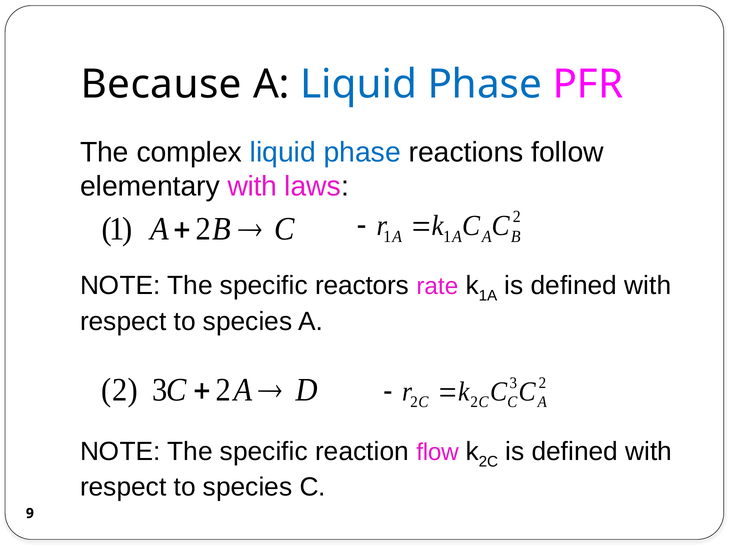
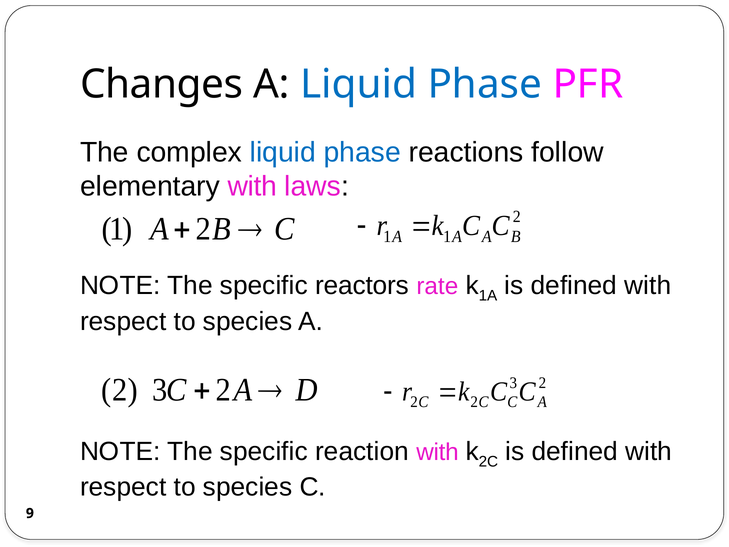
Because: Because -> Changes
reaction flow: flow -> with
